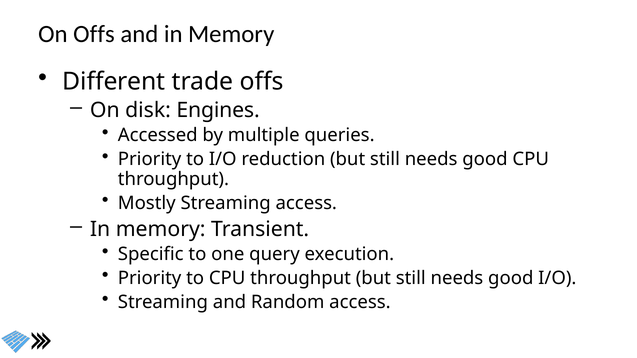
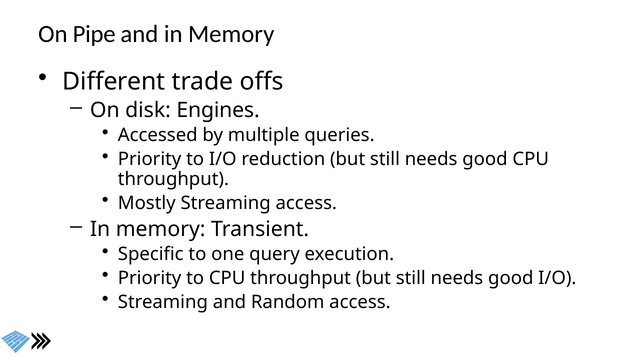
On Offs: Offs -> Pipe
